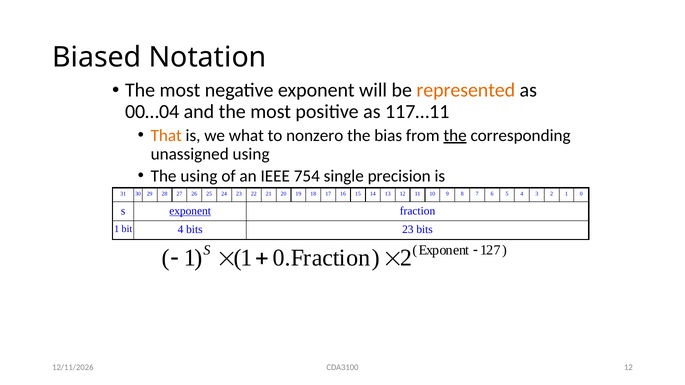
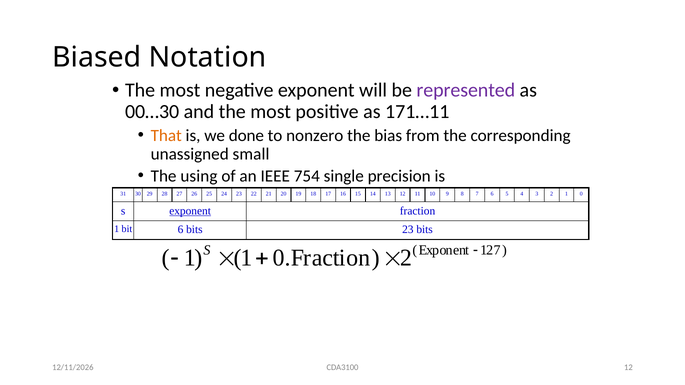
represented colour: orange -> purple
00…04: 00…04 -> 00…30
117…11: 117…11 -> 171…11
what: what -> done
the at (455, 136) underline: present -> none
unassigned using: using -> small
bit 4: 4 -> 6
